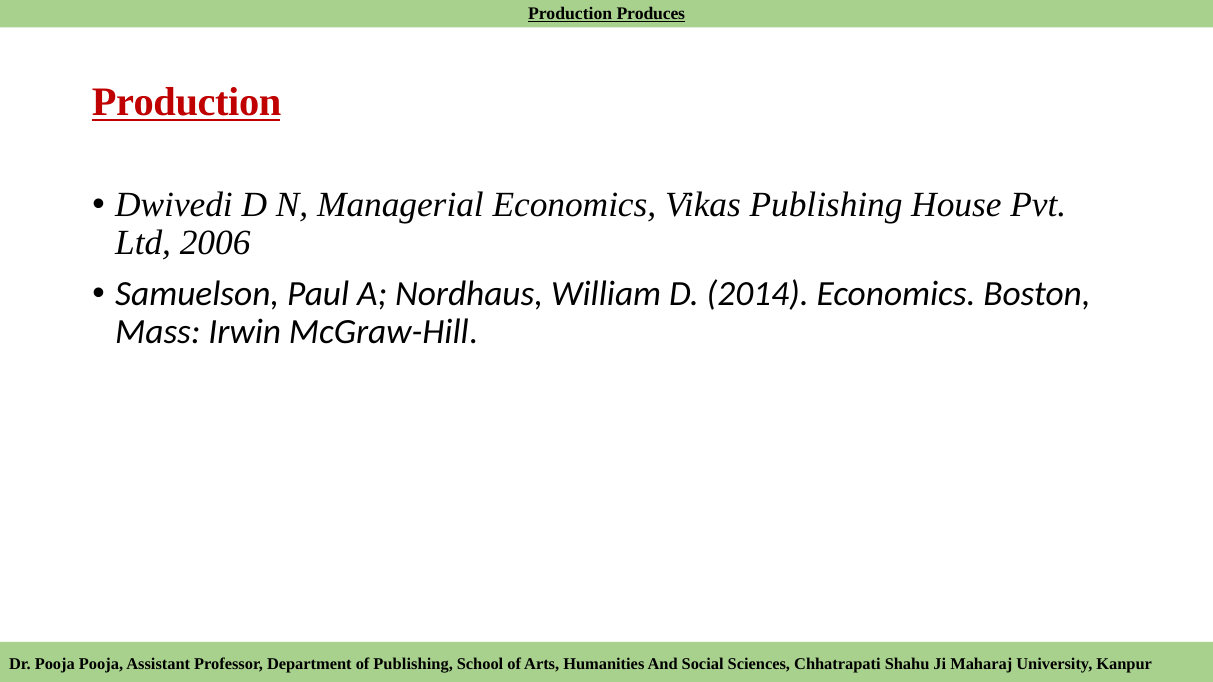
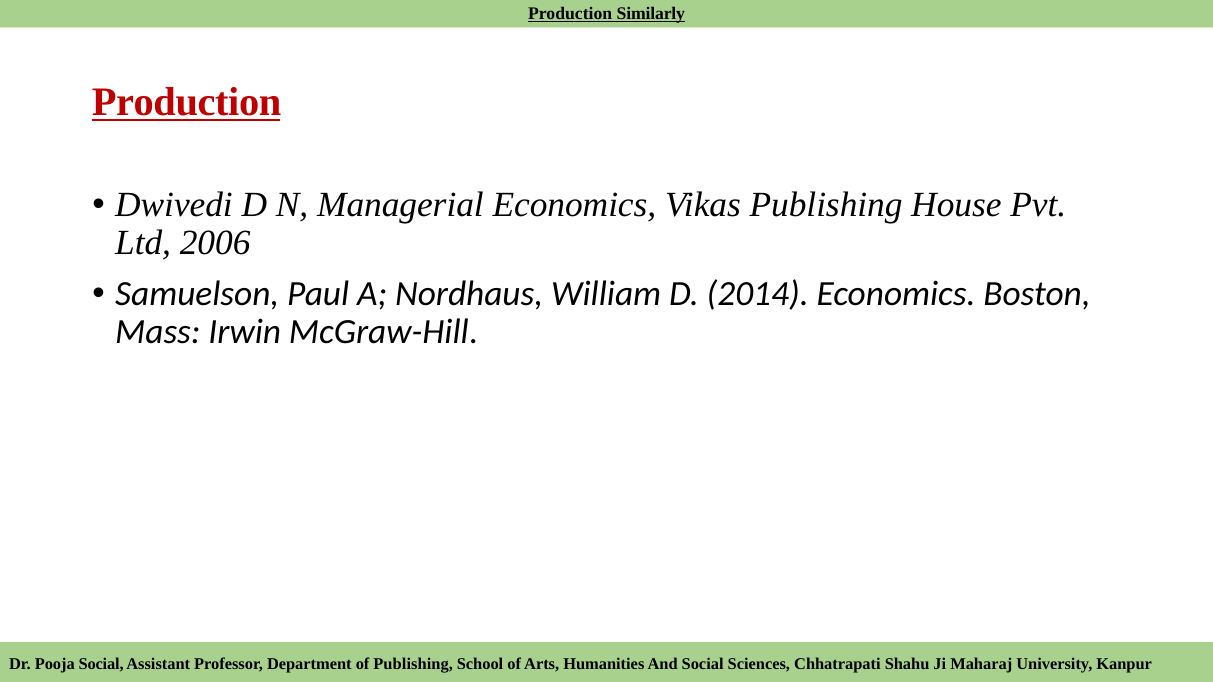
Produces: Produces -> Similarly
Pooja Pooja: Pooja -> Social
